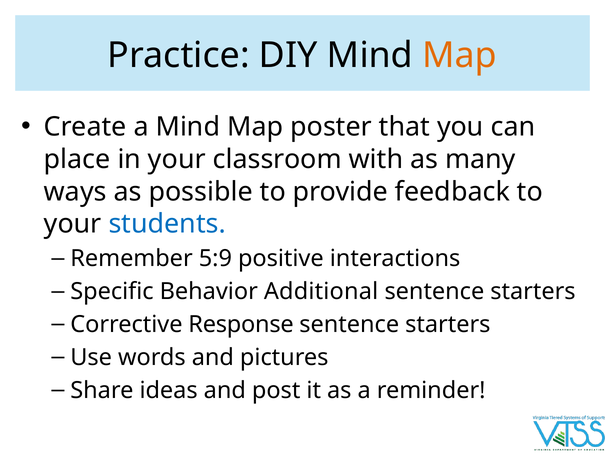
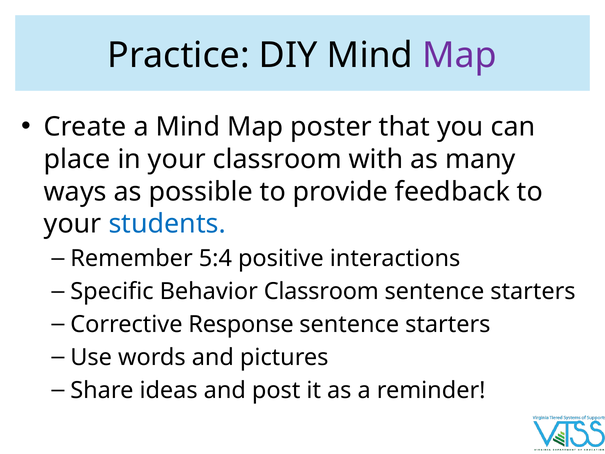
Map at (460, 55) colour: orange -> purple
5:9: 5:9 -> 5:4
Behavior Additional: Additional -> Classroom
